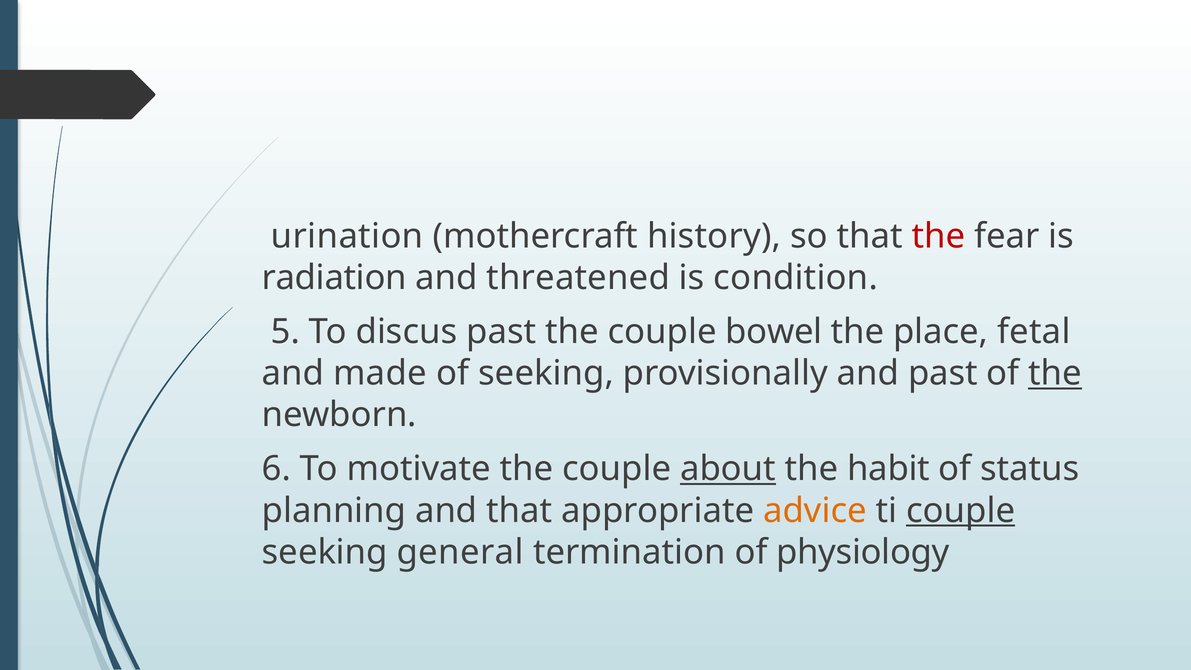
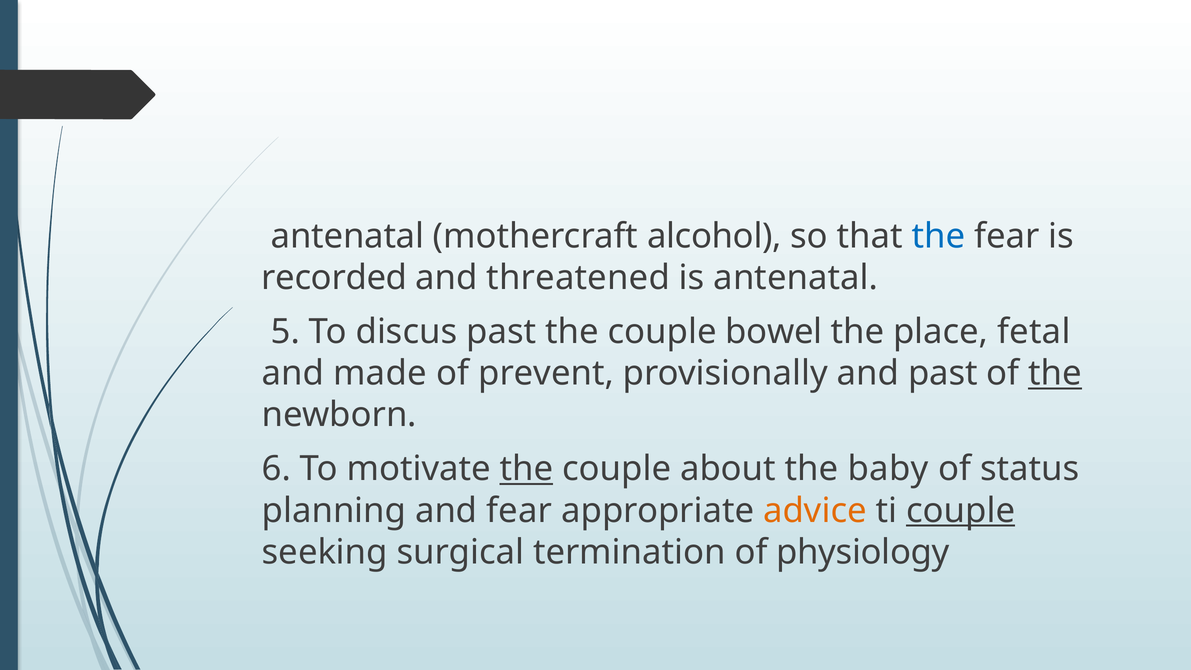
urination at (347, 236): urination -> antenatal
history: history -> alcohol
the at (938, 236) colour: red -> blue
radiation: radiation -> recorded
is condition: condition -> antenatal
of seeking: seeking -> prevent
the at (526, 469) underline: none -> present
about underline: present -> none
habit: habit -> baby
and that: that -> fear
general: general -> surgical
